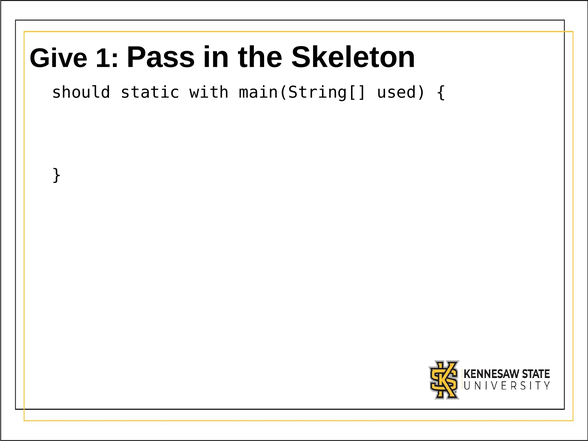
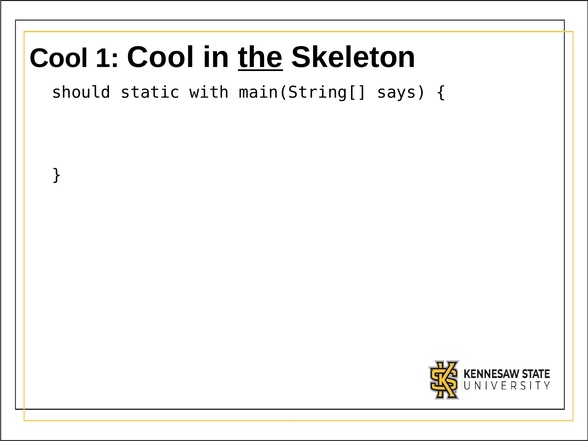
Give at (59, 58): Give -> Cool
1 Pass: Pass -> Cool
the underline: none -> present
used: used -> says
